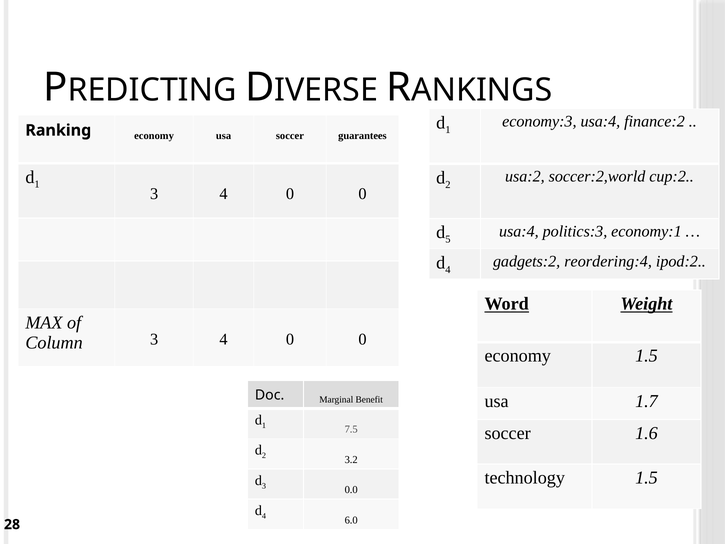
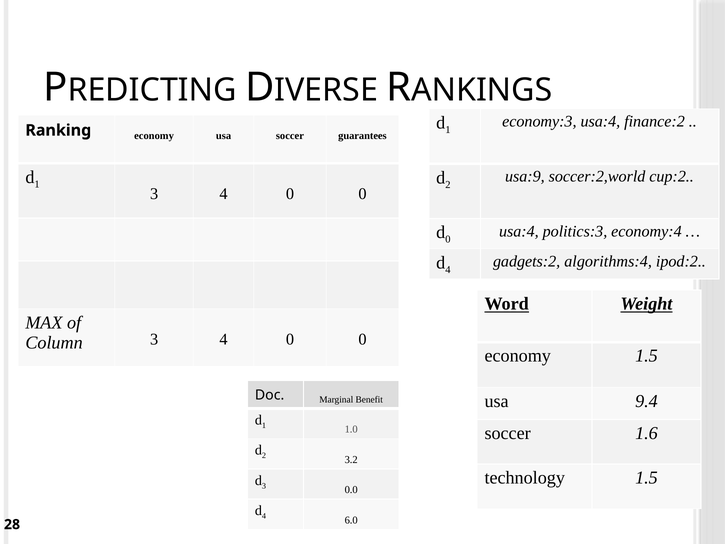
usa:2: usa:2 -> usa:9
5 at (448, 239): 5 -> 0
economy:1: economy:1 -> economy:4
reordering:4: reordering:4 -> algorithms:4
1.7: 1.7 -> 9.4
7.5: 7.5 -> 1.0
